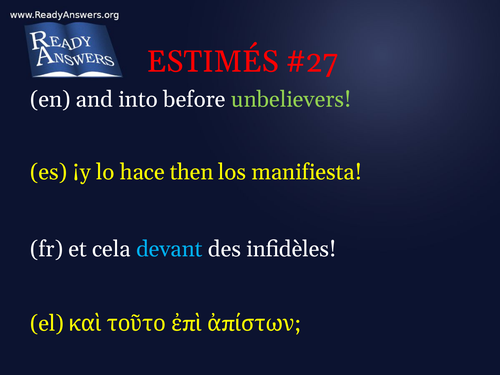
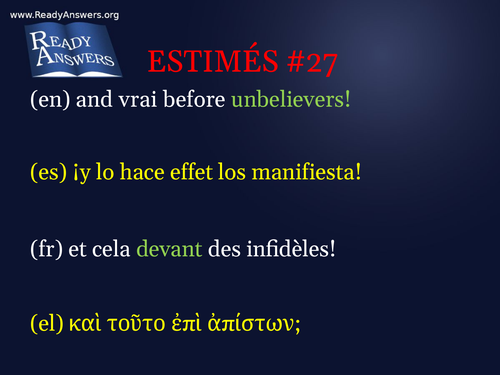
into: into -> vrai
then: then -> effet
devant colour: light blue -> light green
